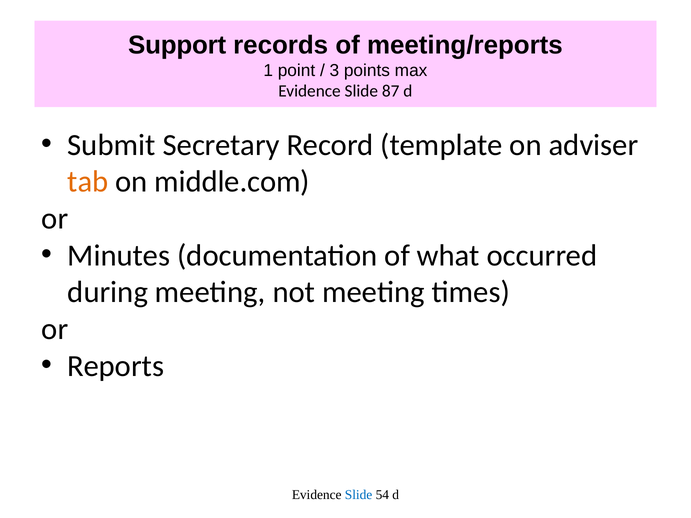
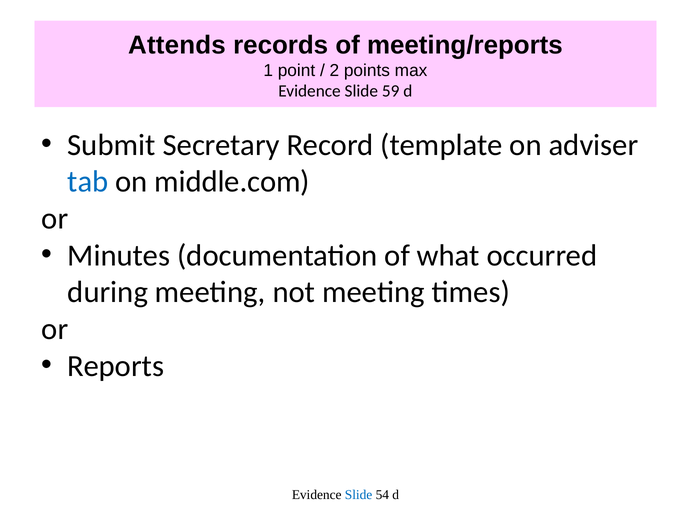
Support: Support -> Attends
3: 3 -> 2
87: 87 -> 59
tab colour: orange -> blue
